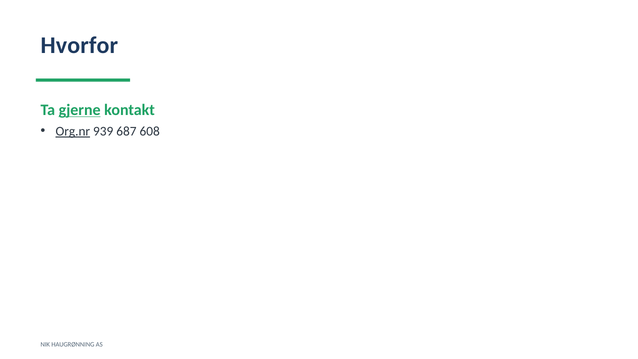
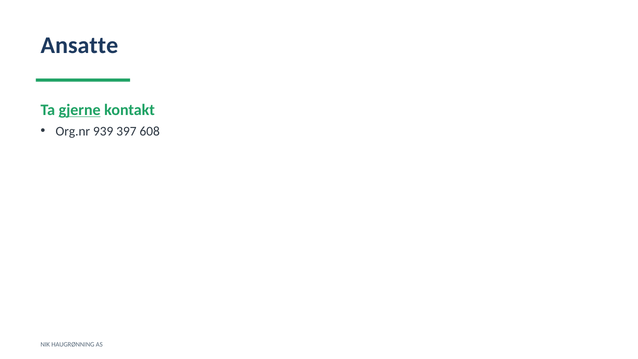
Hvorfor: Hvorfor -> Ansatte
Org.nr underline: present -> none
687: 687 -> 397
